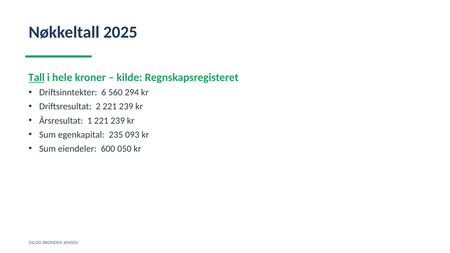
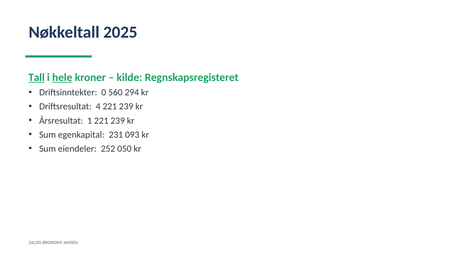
hele underline: none -> present
6: 6 -> 0
2: 2 -> 4
235: 235 -> 231
600: 600 -> 252
